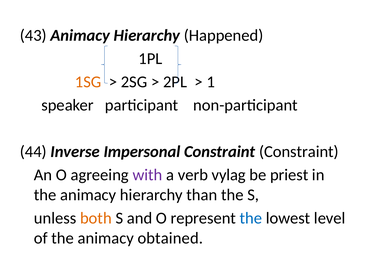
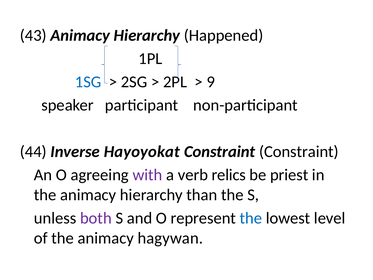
1SG colour: orange -> blue
1: 1 -> 9
Impersonal: Impersonal -> Hayoyokat
vylag: vylag -> relics
both colour: orange -> purple
obtained: obtained -> hagywan
